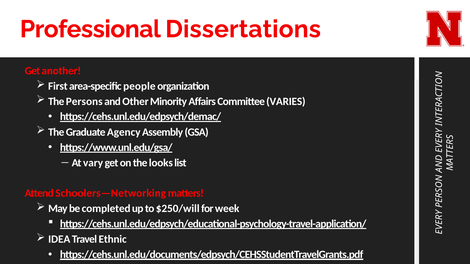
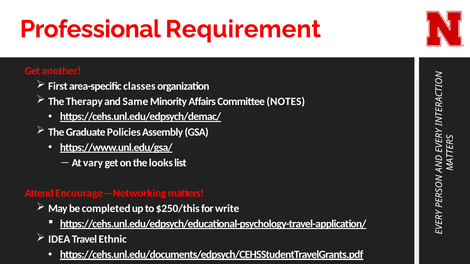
Dissertations: Dissertations -> Requirement
people: people -> classes
Persons: Persons -> Therapy
Other: Other -> Same
VARIES: VARIES -> NOTES
Agency: Agency -> Policies
Schoolers—Networking: Schoolers—Networking -> Encourage—Networking
$250/will: $250/will -> $250/this
week: week -> write
